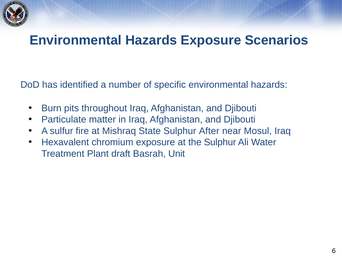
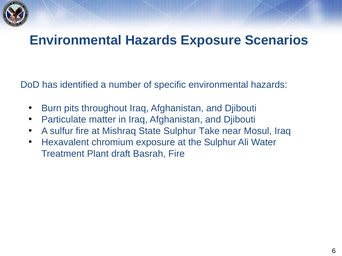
After: After -> Take
Basrah Unit: Unit -> Fire
